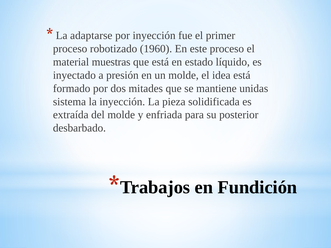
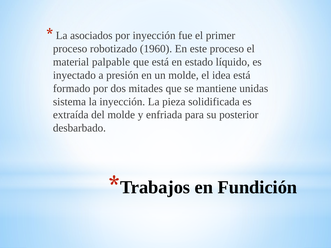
adaptarse: adaptarse -> asociados
muestras: muestras -> palpable
